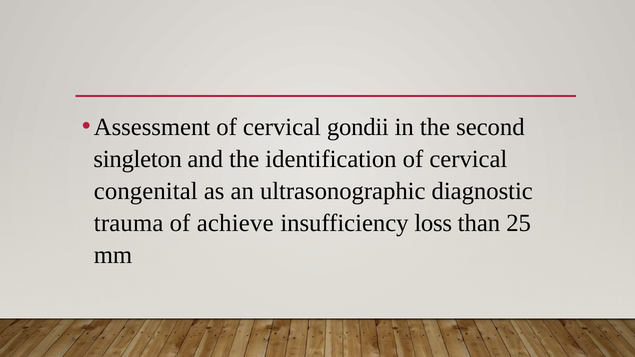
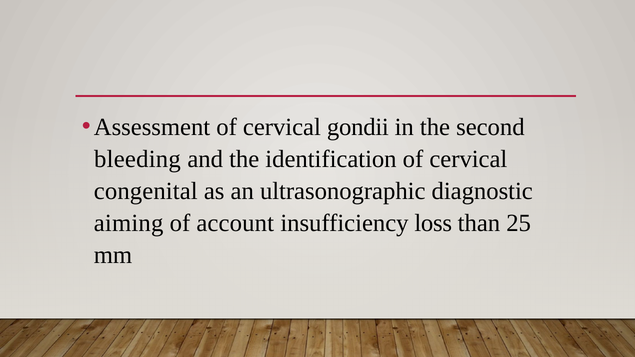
singleton: singleton -> bleeding
trauma: trauma -> aiming
achieve: achieve -> account
